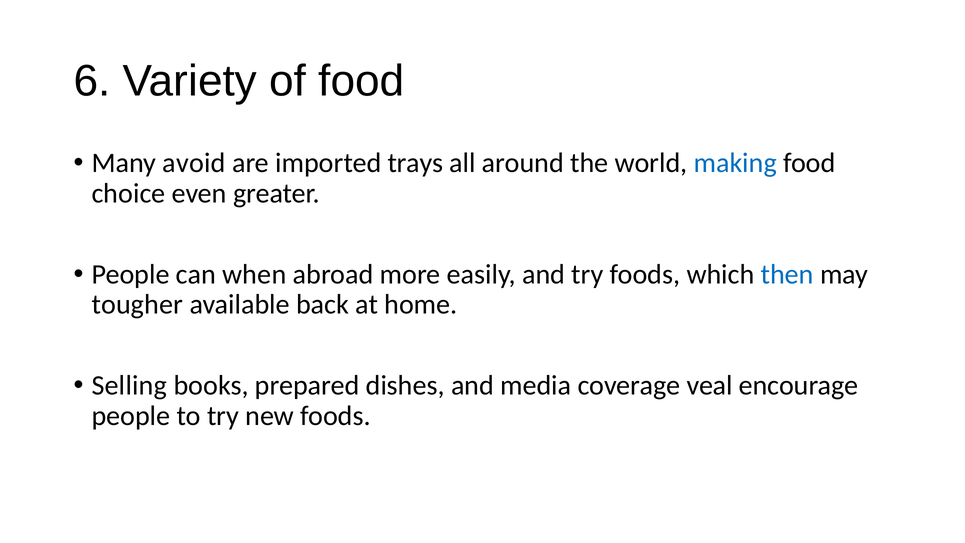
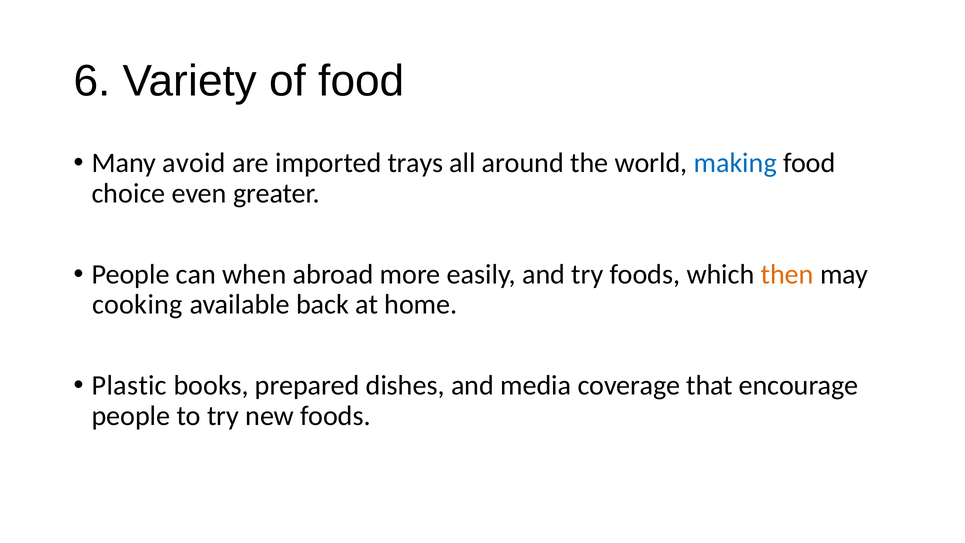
then colour: blue -> orange
tougher: tougher -> cooking
Selling: Selling -> Plastic
veal: veal -> that
